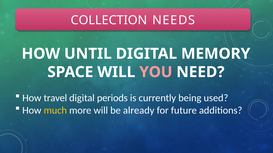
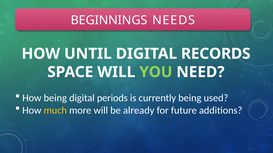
COLLECTION: COLLECTION -> BEGINNINGS
MEMORY: MEMORY -> RECORDS
YOU colour: pink -> light green
How travel: travel -> being
